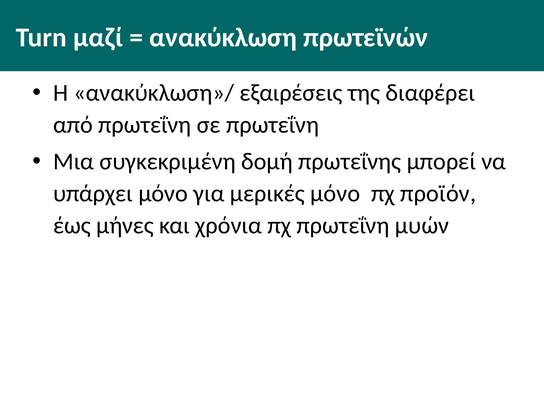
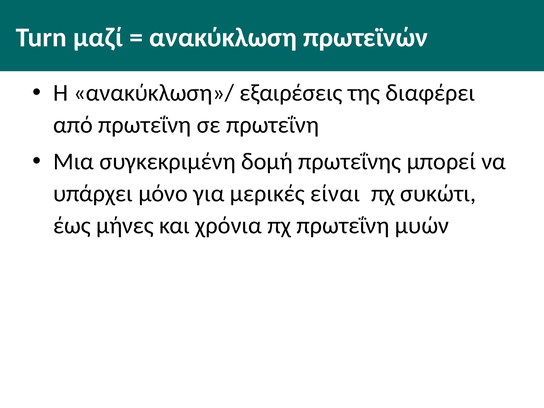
μερικές μόνο: μόνο -> είναι
προϊόν: προϊόν -> συκώτι
